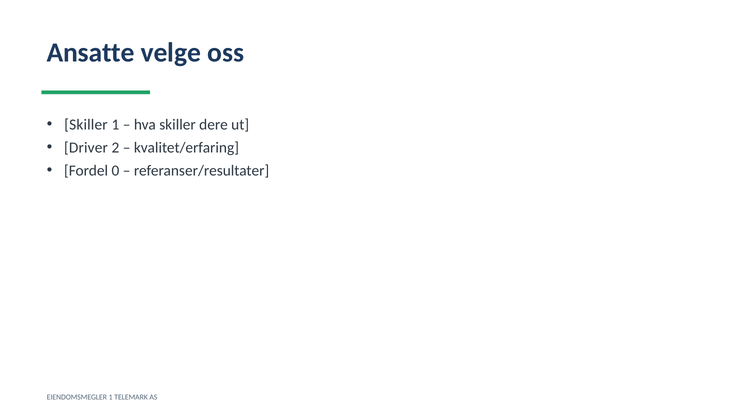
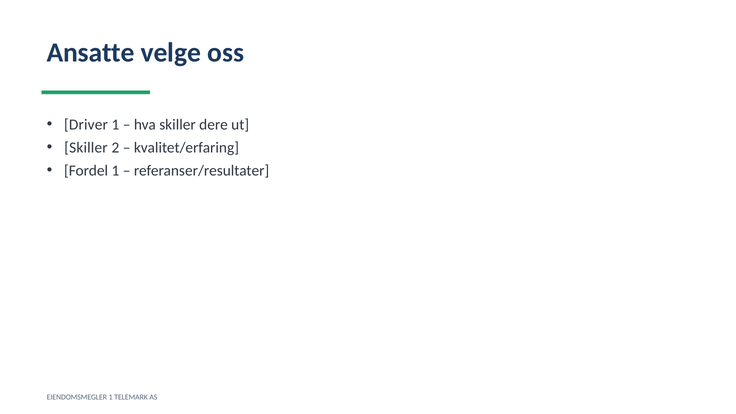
Skiller at (86, 125): Skiller -> Driver
Driver at (86, 148): Driver -> Skiller
Fordel 0: 0 -> 1
